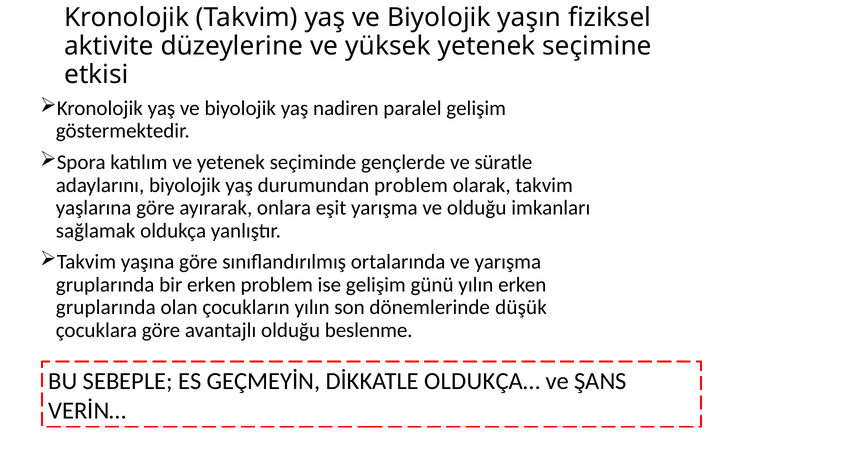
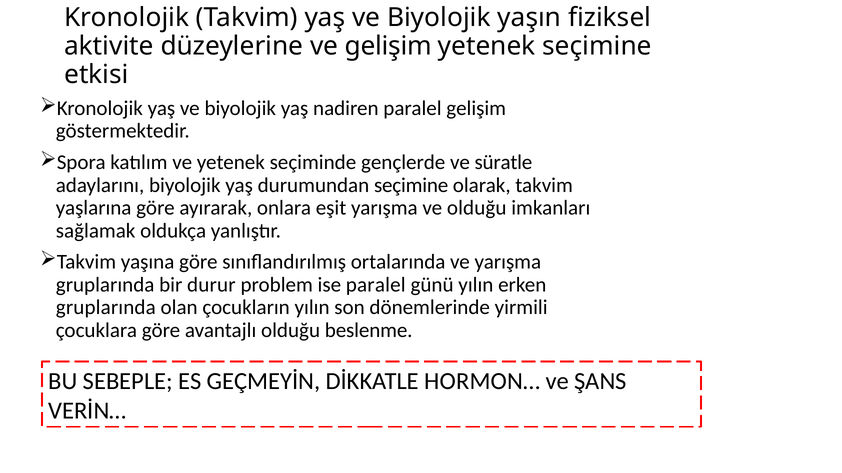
ve yüksek: yüksek -> gelişim
durumundan problem: problem -> seçimine
bir erken: erken -> durur
ise gelişim: gelişim -> paralel
düşük: düşük -> yirmili
OLDUKÇA…: OLDUKÇA… -> HORMON…
